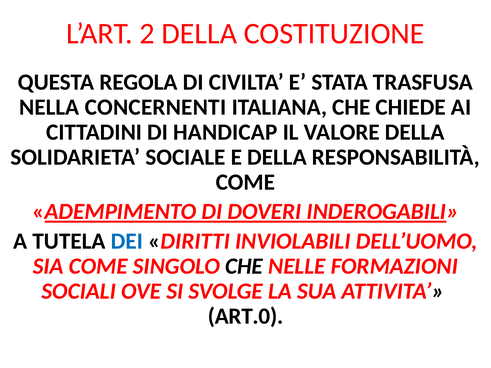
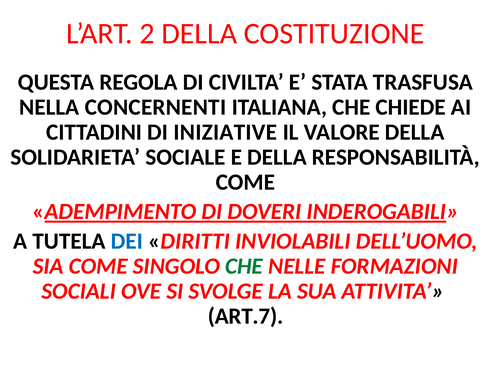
HANDICAP: HANDICAP -> INIZIATIVE
CHE at (244, 266) colour: black -> green
ART.0: ART.0 -> ART.7
